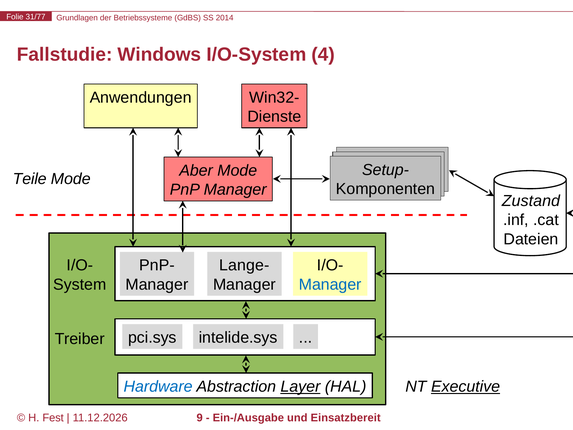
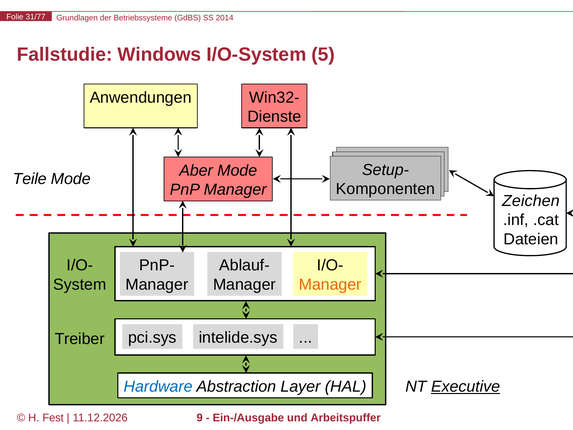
4: 4 -> 5
Zustand: Zustand -> Zeichen
Lange-: Lange- -> Ablauf-
Manager at (330, 284) colour: blue -> orange
Layer underline: present -> none
Einsatzbereit: Einsatzbereit -> Arbeitspuffer
